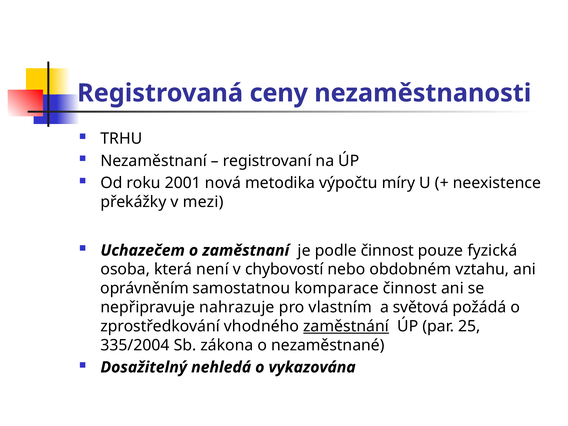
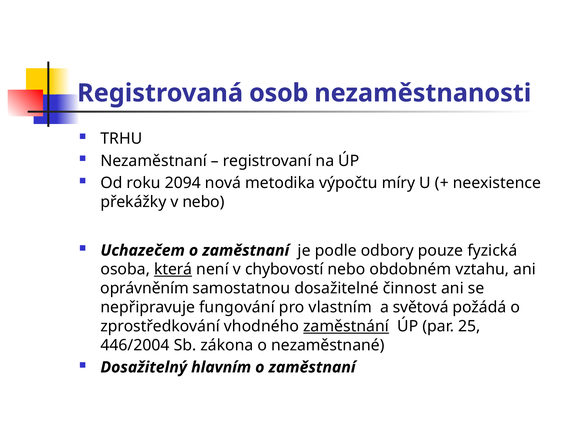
ceny: ceny -> osob
2001: 2001 -> 2094
v mezi: mezi -> nebo
podle činnost: činnost -> odbory
která underline: none -> present
komparace: komparace -> dosažitelné
nahrazuje: nahrazuje -> fungování
335/2004: 335/2004 -> 446/2004
nehledá: nehledá -> hlavním
vykazována at (312, 367): vykazována -> zaměstnaní
